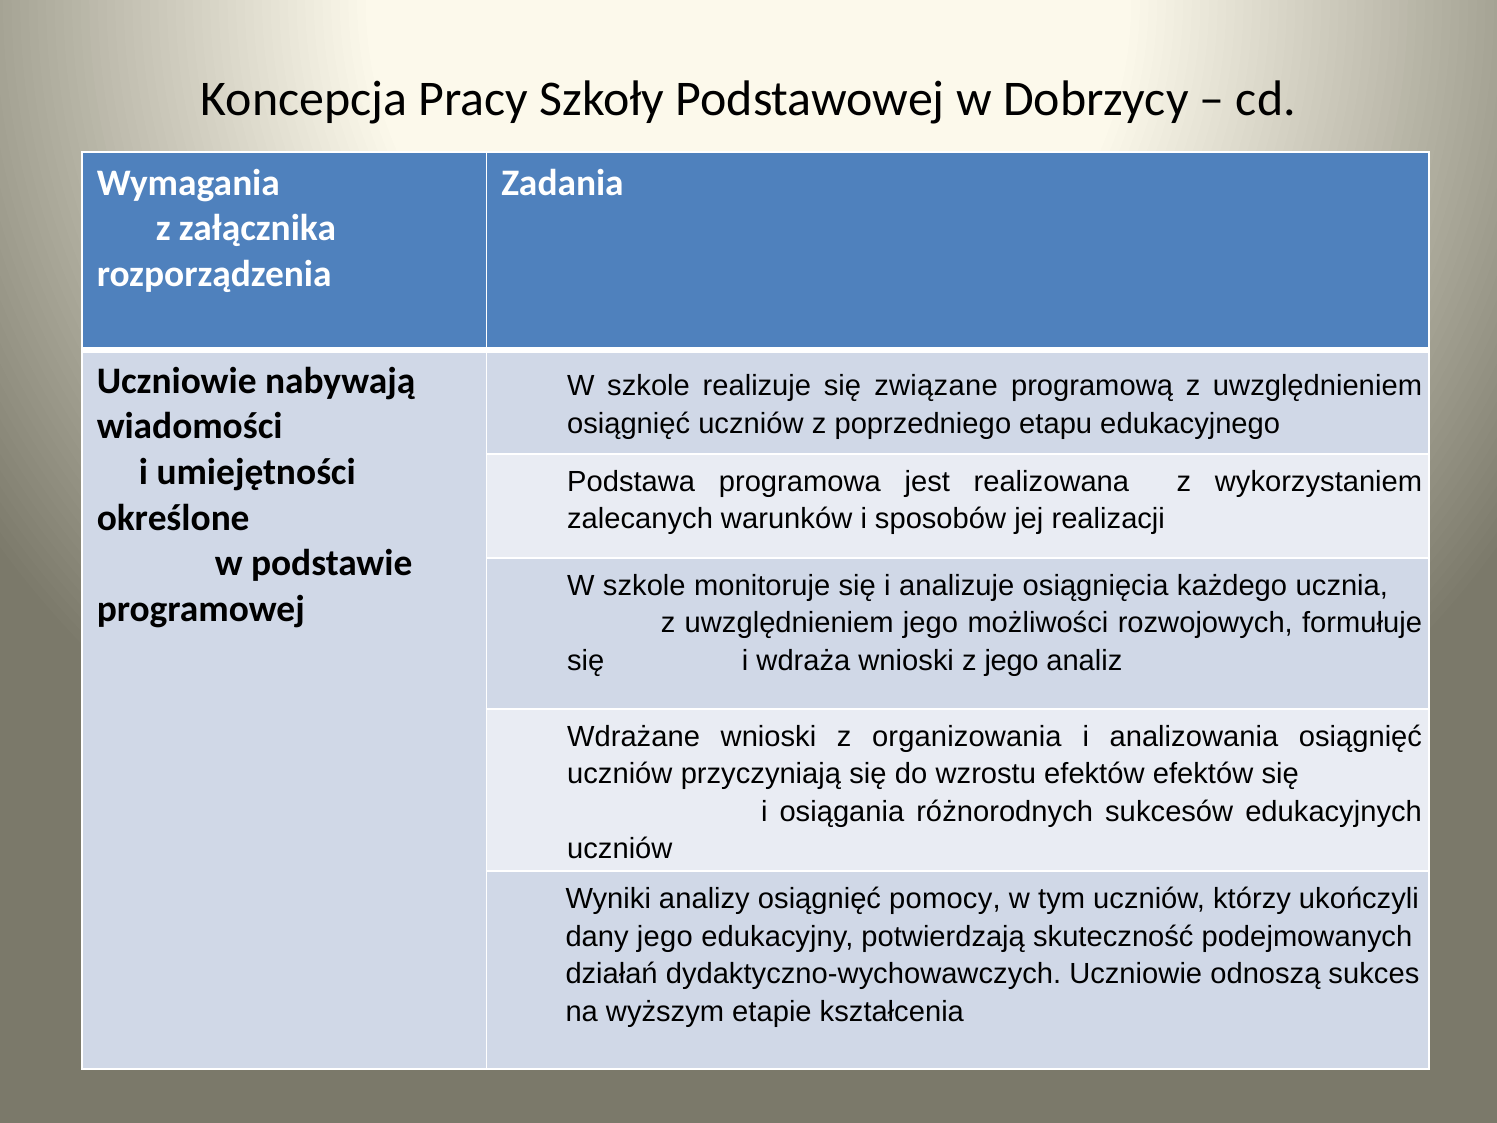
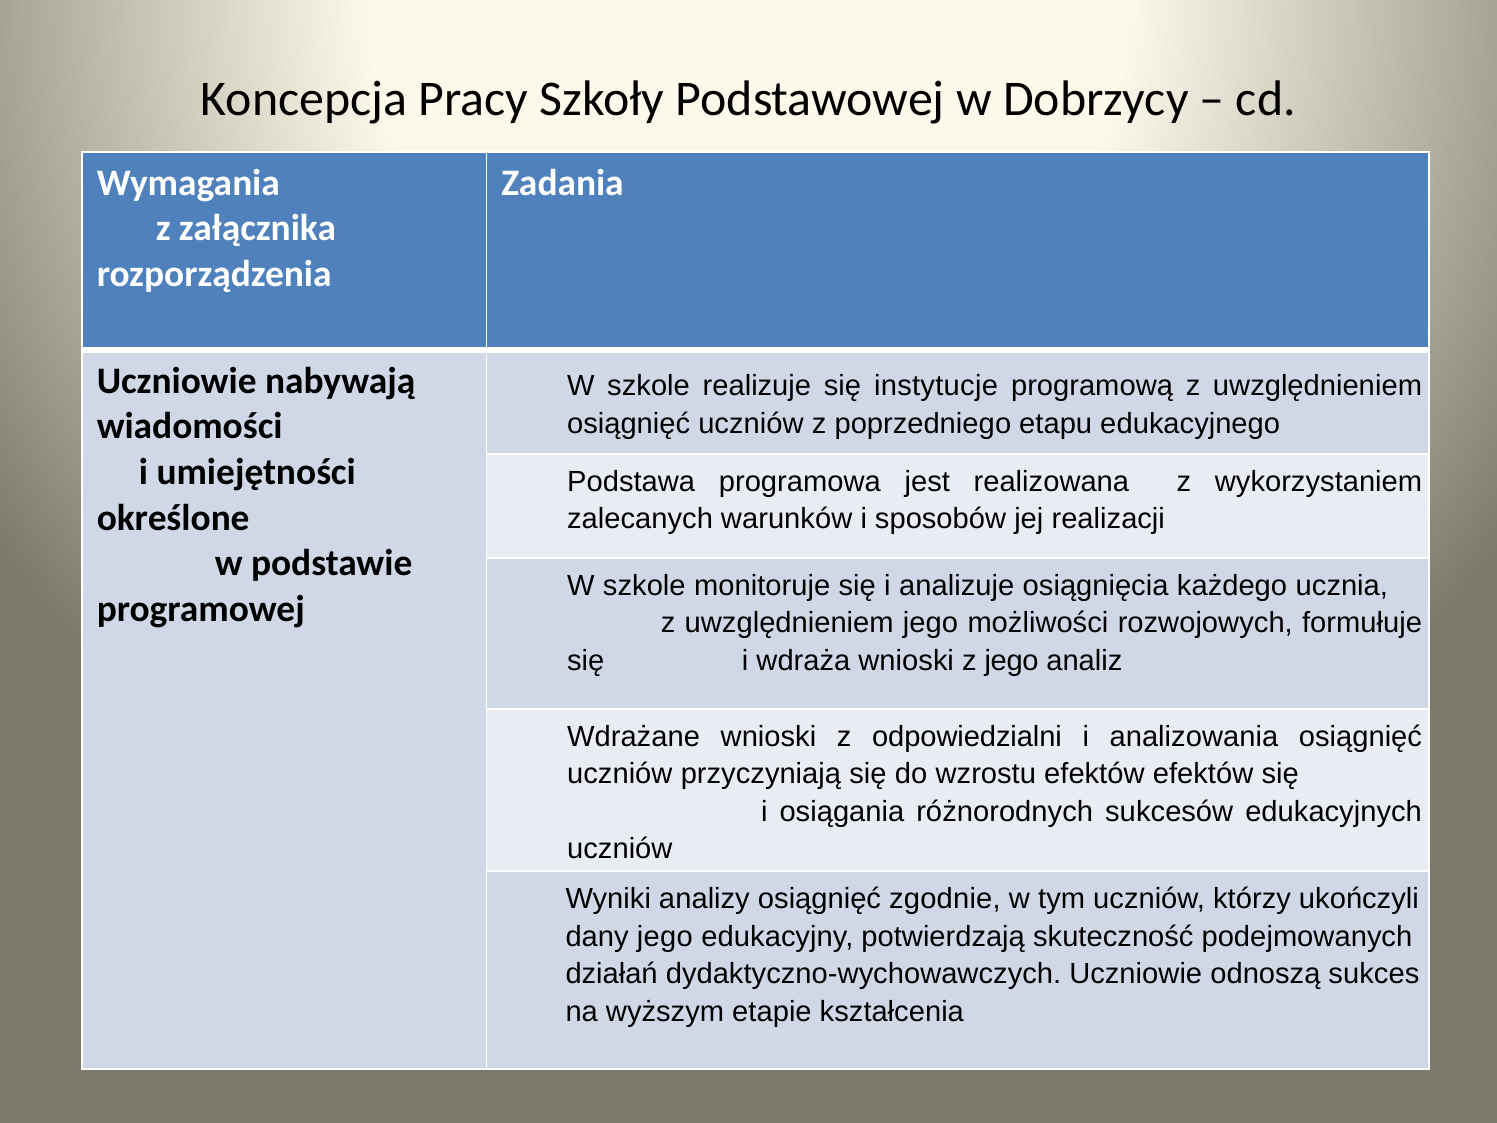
związane: związane -> instytucje
organizowania: organizowania -> odpowiedzialni
pomocy: pomocy -> zgodnie
